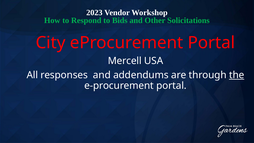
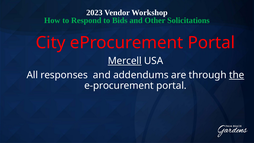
Mercell underline: none -> present
